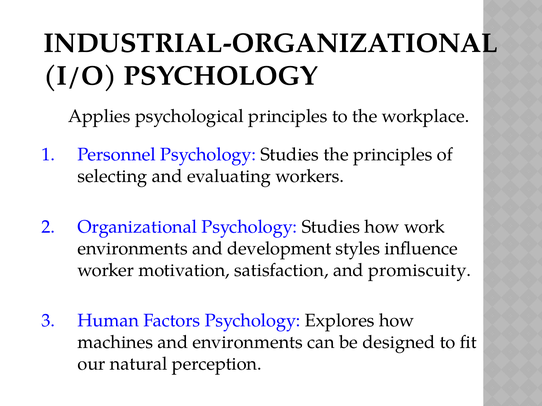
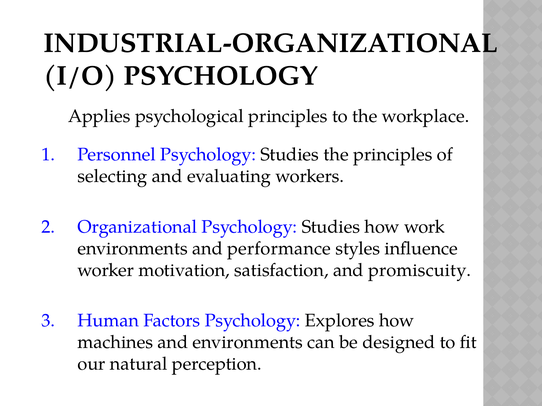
development: development -> performance
